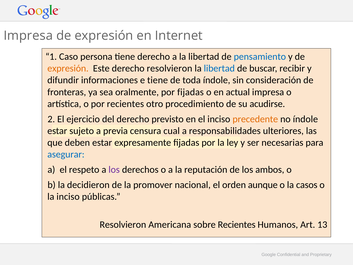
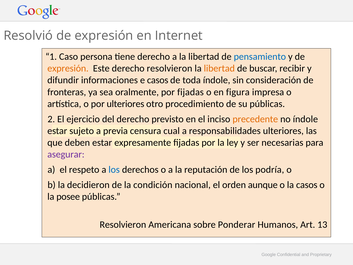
Impresa at (28, 36): Impresa -> Resolvió
libertad at (219, 68) colour: blue -> orange
e tiene: tiene -> casos
actual: actual -> figura
por recientes: recientes -> ulteriores
su acudirse: acudirse -> públicas
asegurar colour: blue -> purple
los at (114, 169) colour: purple -> blue
ambos: ambos -> podría
promover: promover -> condición
la inciso: inciso -> posee
sobre Recientes: Recientes -> Ponderar
